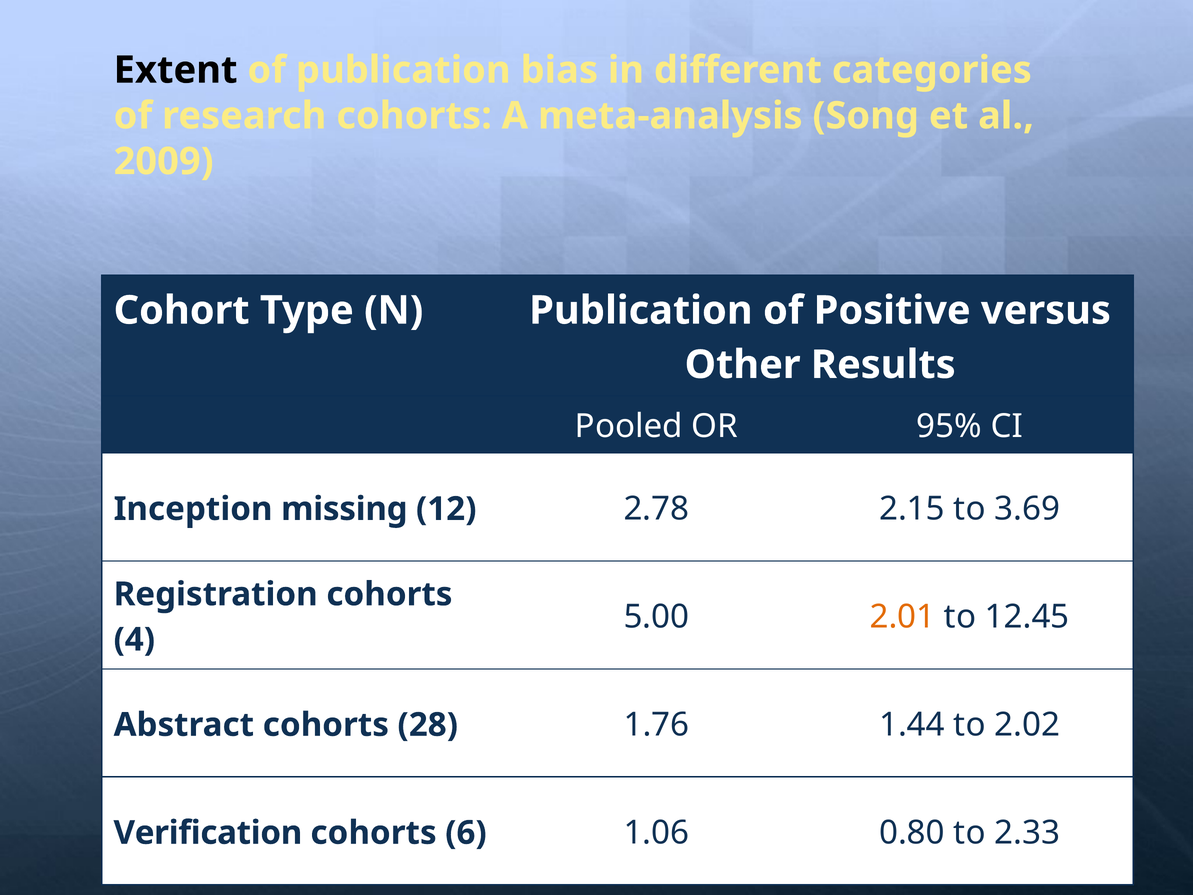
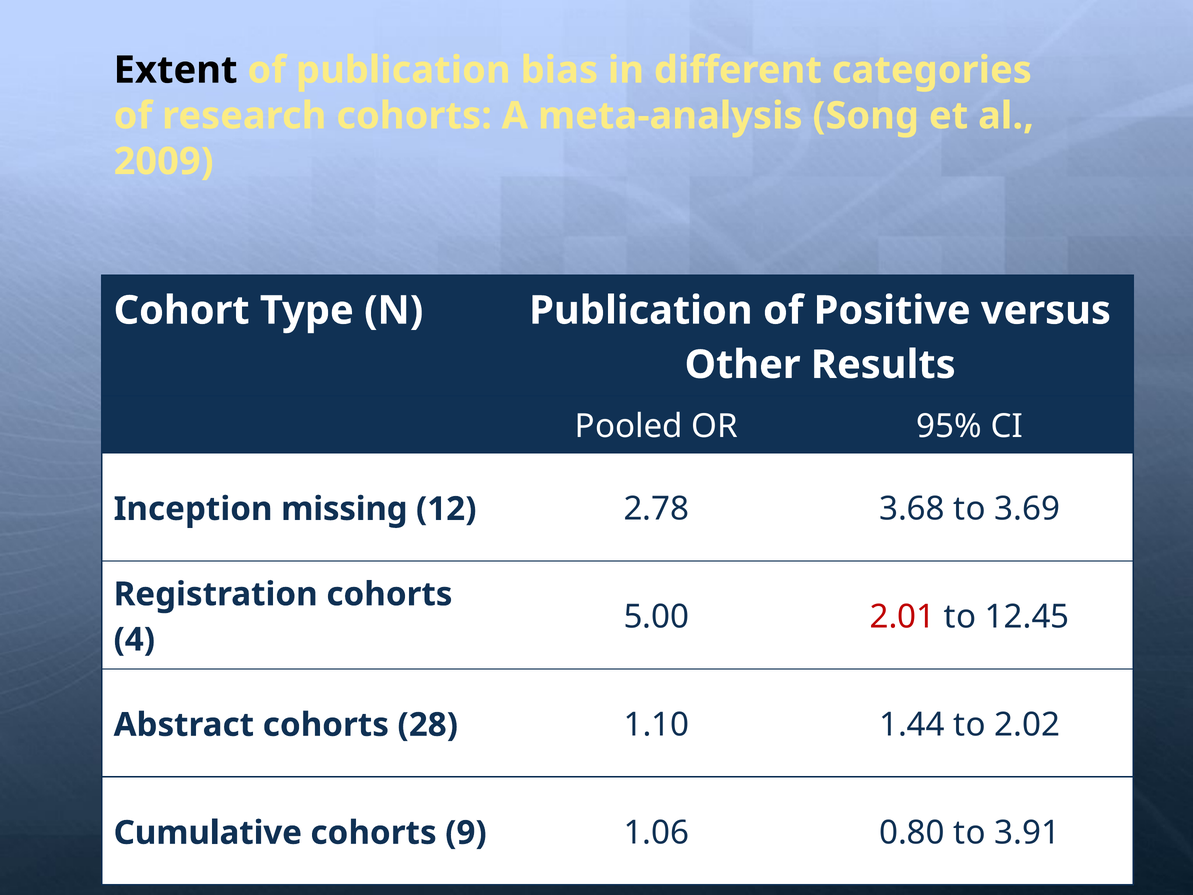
2.15: 2.15 -> 3.68
2.01 colour: orange -> red
1.76: 1.76 -> 1.10
Verification: Verification -> Cumulative
6: 6 -> 9
2.33: 2.33 -> 3.91
